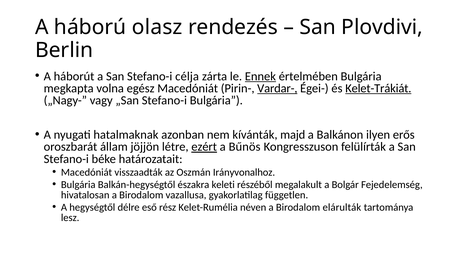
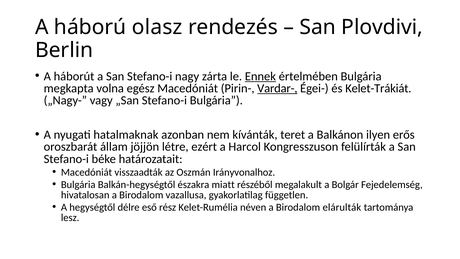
célja: célja -> nagy
Kelet-Trákiát underline: present -> none
majd: majd -> teret
ezért underline: present -> none
Bűnös: Bűnös -> Harcol
keleti: keleti -> miatt
